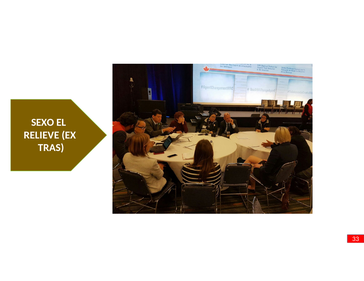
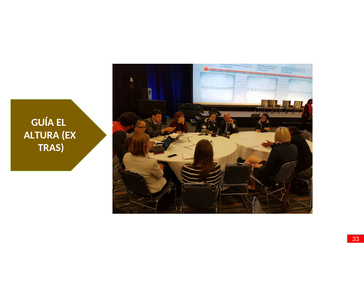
SEXO: SEXO -> GUÍA
RELIEVE: RELIEVE -> ALTURA
